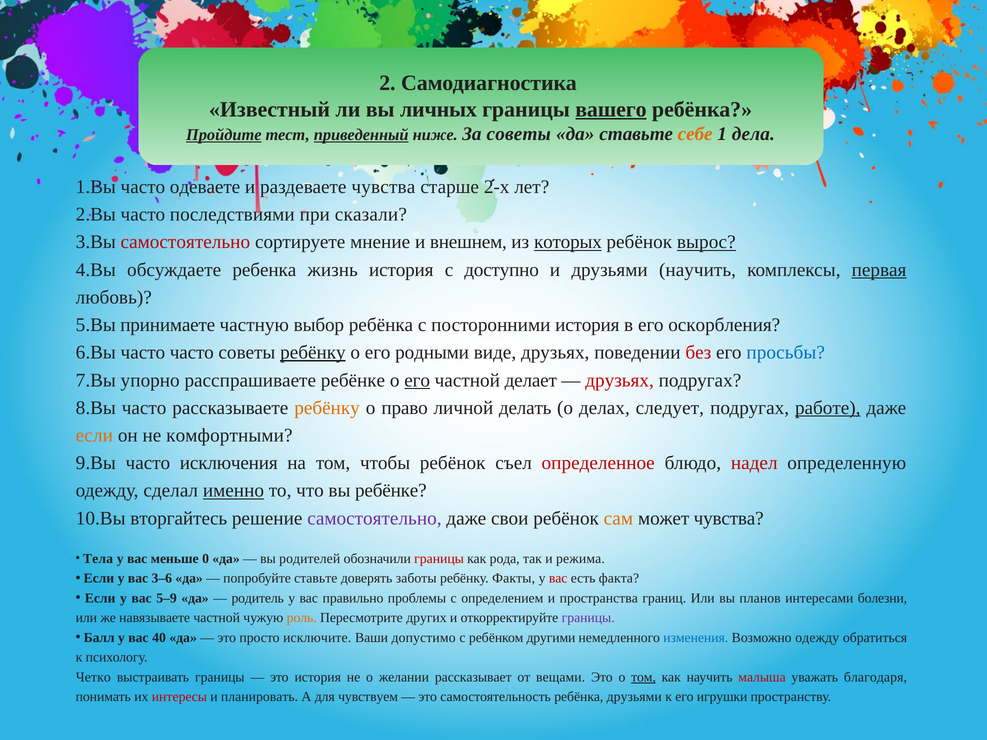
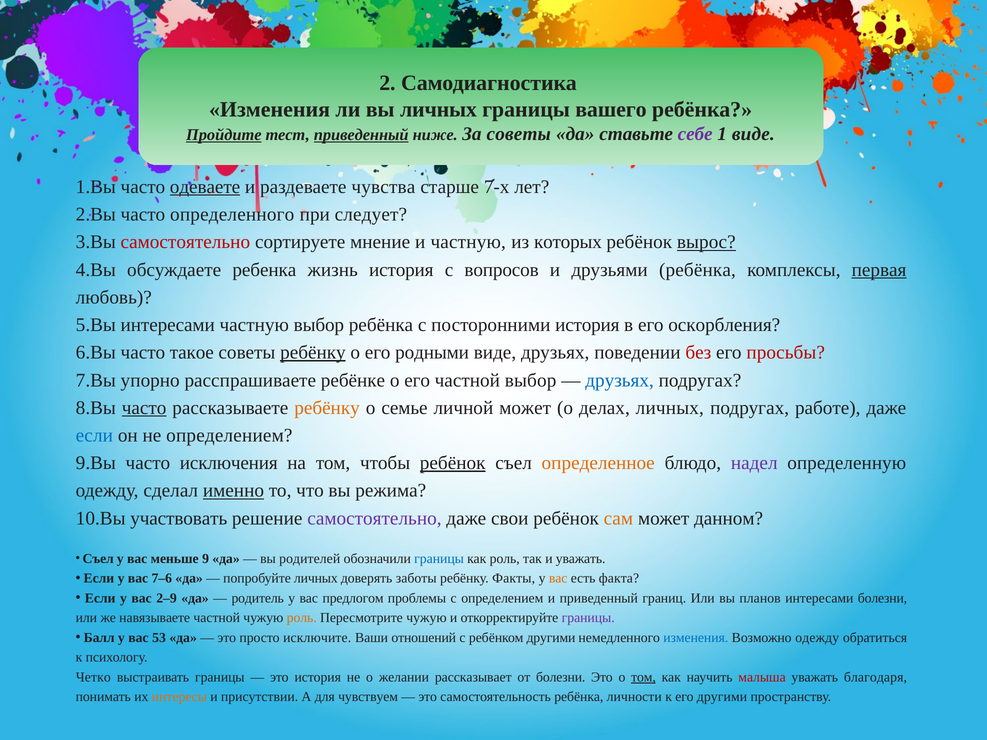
Известный at (270, 109): Известный -> Изменения
вашего underline: present -> none
себе colour: orange -> purple
1 дела: дела -> виде
одеваете underline: none -> present
2-х: 2-х -> 7-х
последствиями: последствиями -> определенного
сказали: сказали -> следует
и внешнем: внешнем -> частную
которых underline: present -> none
доступно: доступно -> вопросов
друзьями научить: научить -> ребёнка
принимаете at (168, 325): принимаете -> интересами
часто часто: часто -> такое
просьбы colour: blue -> red
его at (417, 380) underline: present -> none
частной делает: делает -> выбор
друзьях at (620, 380) colour: red -> blue
часто at (144, 408) underline: none -> present
право: право -> семье
личной делать: делать -> может
делах следует: следует -> личных
работе underline: present -> none
если at (94, 436) colour: orange -> blue
не комфортными: комфортными -> определением
ребёнок at (453, 463) underline: none -> present
определенное colour: red -> orange
надел colour: red -> purple
вы ребёнке: ребёнке -> режима
вторгайтесь: вторгайтесь -> участвовать
может чувства: чувства -> данном
Тела at (98, 559): Тела -> Съел
0: 0 -> 9
границы at (439, 559) colour: red -> blue
как рода: рода -> роль
и режима: режима -> уважать
3–6: 3–6 -> 7–6
попробуйте ставьте: ставьте -> личных
вас at (558, 579) colour: red -> orange
5–9: 5–9 -> 2–9
правильно: правильно -> предлогом
и пространства: пространства -> приведенный
Пересмотрите других: других -> чужую
40: 40 -> 53
допустимо: допустимо -> отношений
от вещами: вещами -> болезни
интересы colour: red -> orange
планировать: планировать -> присутствии
ребёнка друзьями: друзьями -> личности
его игрушки: игрушки -> другими
